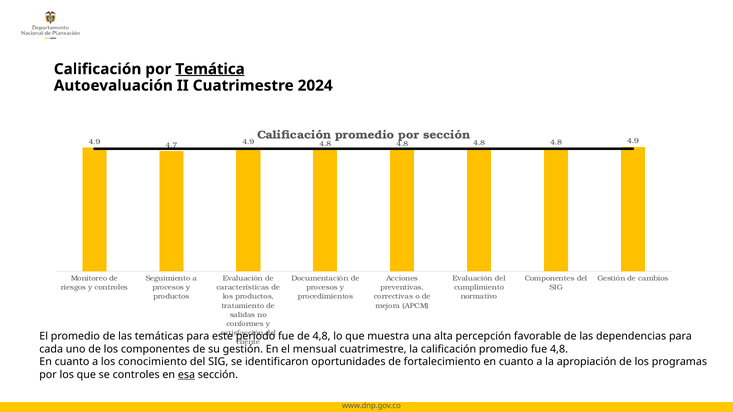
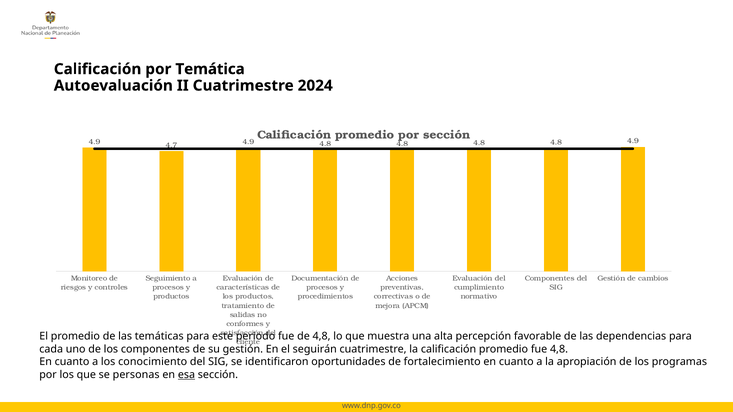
Temática underline: present -> none
mensual: mensual -> seguirán
se controles: controles -> personas
